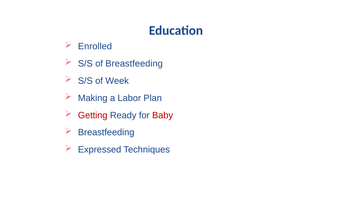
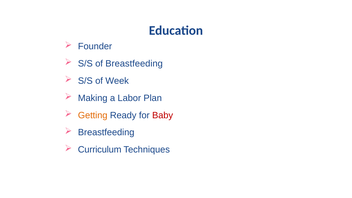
Enrolled: Enrolled -> Founder
Getting colour: red -> orange
Expressed: Expressed -> Curriculum
